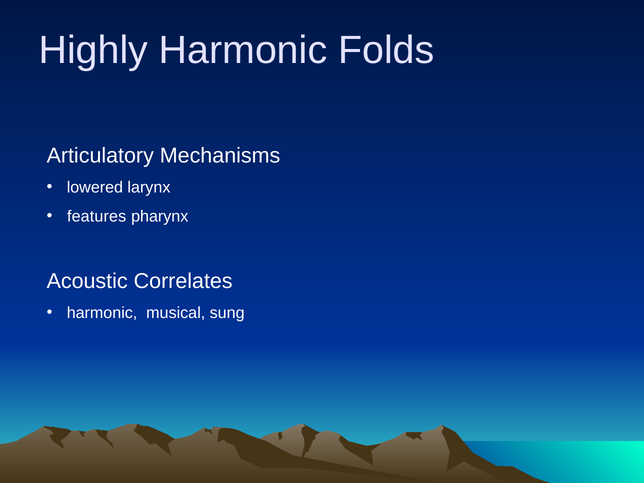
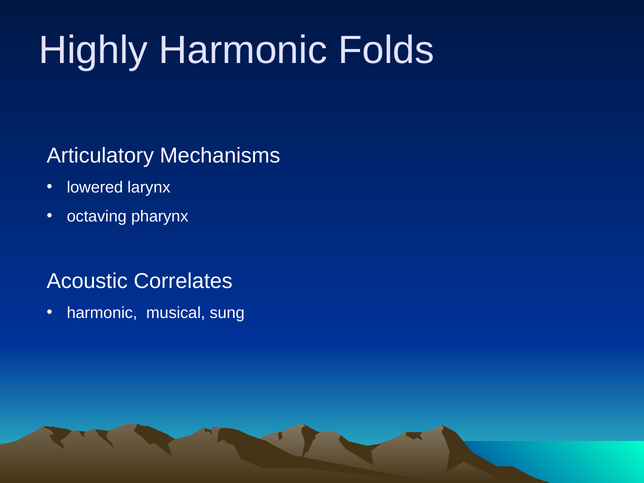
features: features -> octaving
